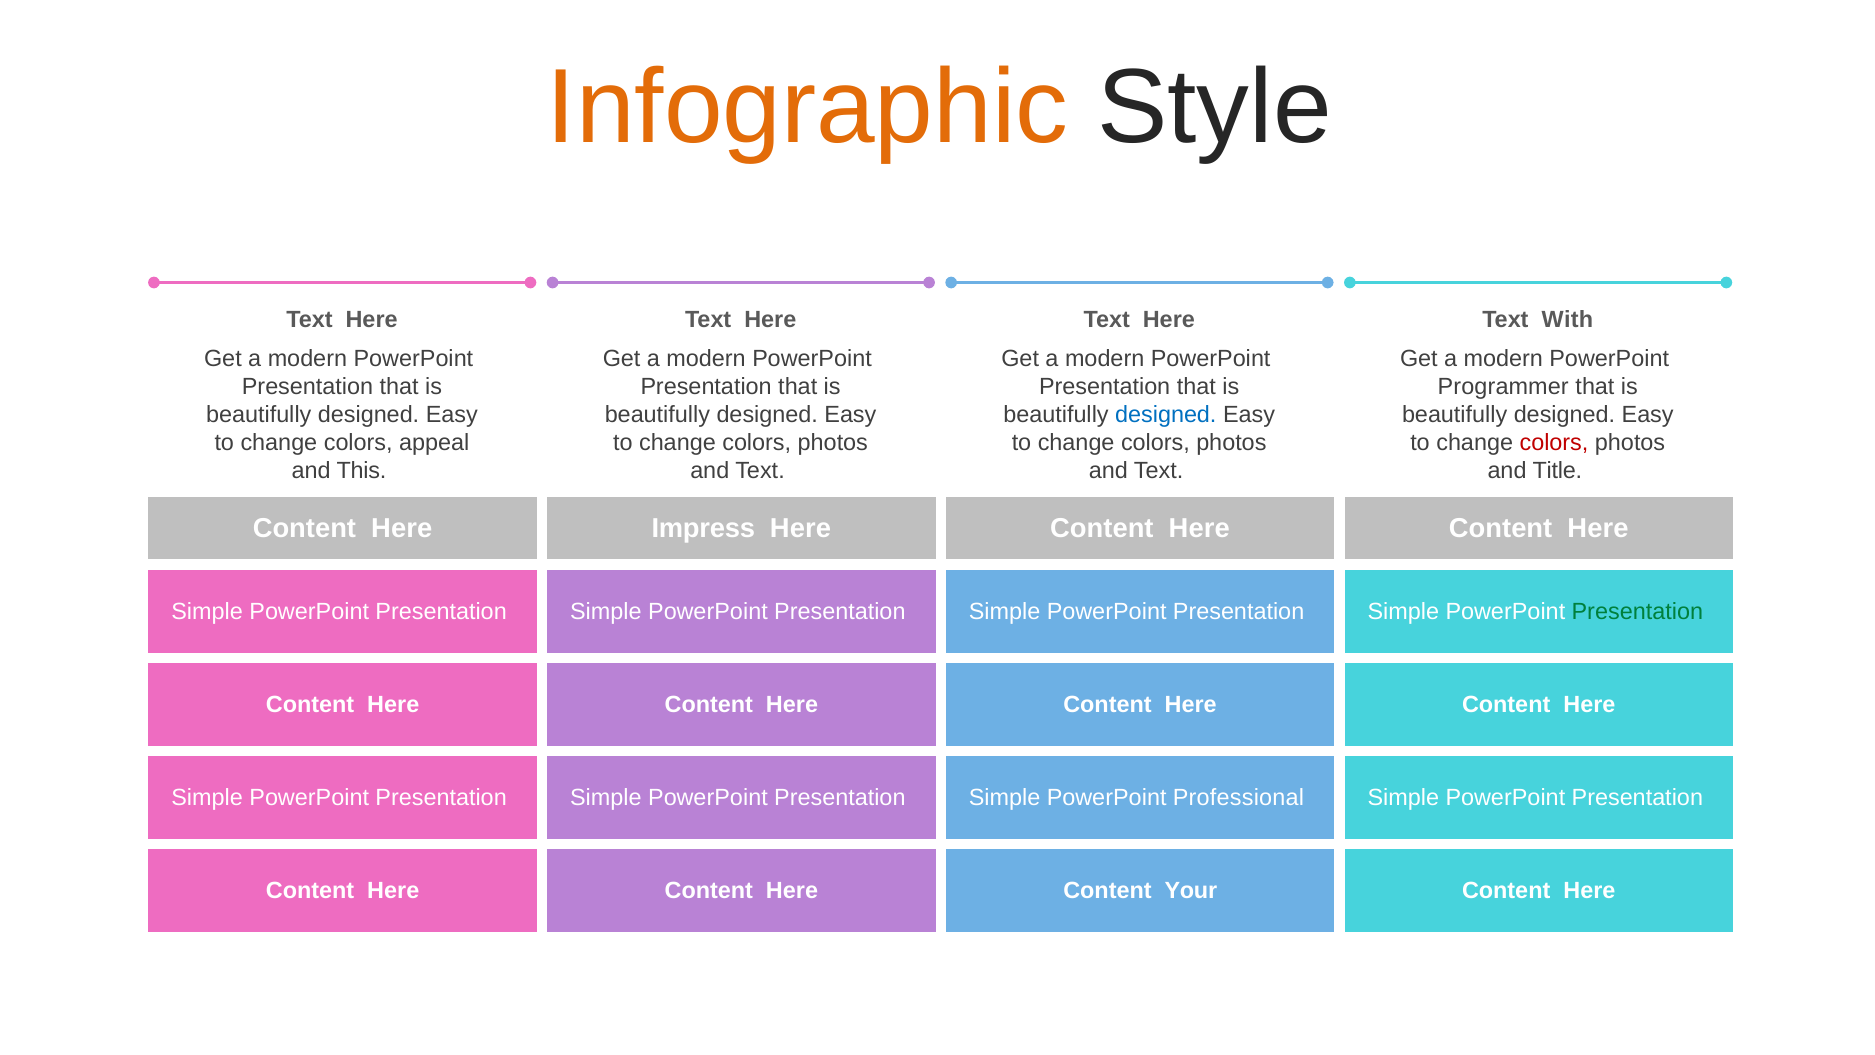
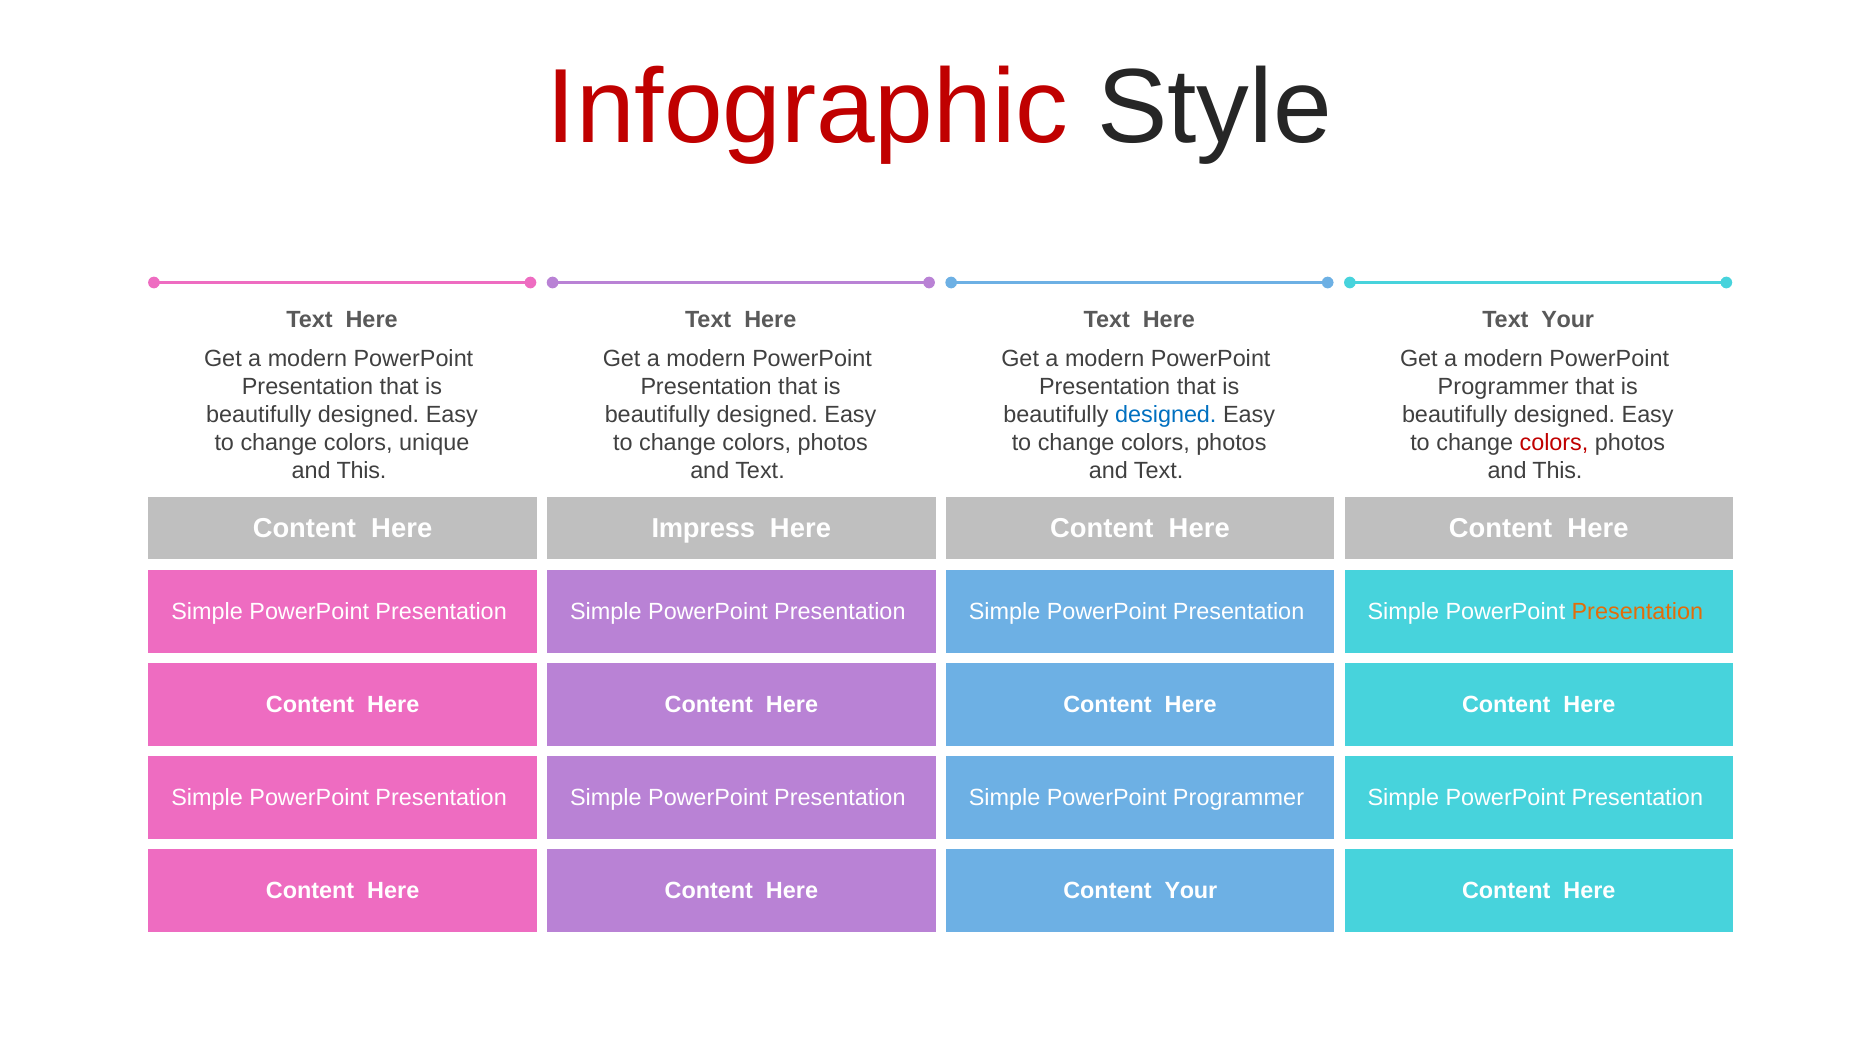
Infographic colour: orange -> red
Text With: With -> Your
appeal: appeal -> unique
Title at (1557, 471): Title -> This
Presentation at (1637, 611) colour: green -> orange
Simple PowerPoint Professional: Professional -> Programmer
